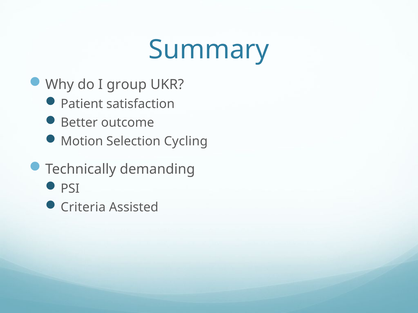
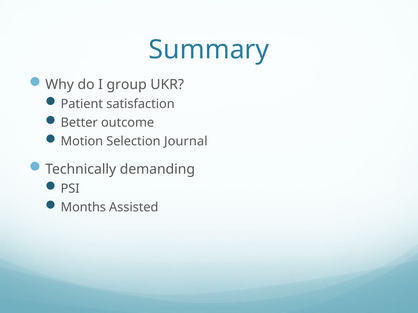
Cycling: Cycling -> Journal
Criteria: Criteria -> Months
